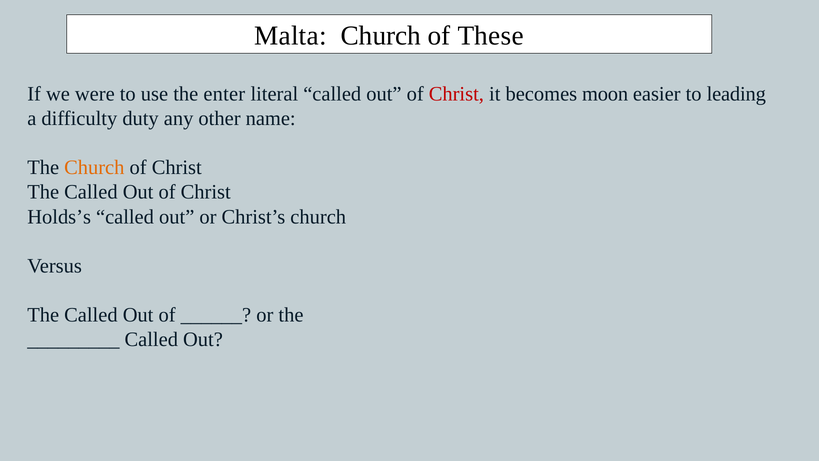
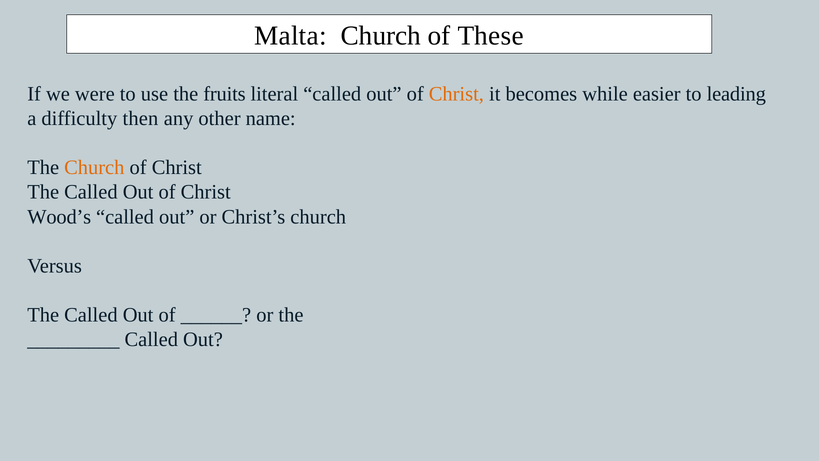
enter: enter -> fruits
Christ at (456, 94) colour: red -> orange
moon: moon -> while
duty: duty -> then
Holds’s: Holds’s -> Wood’s
